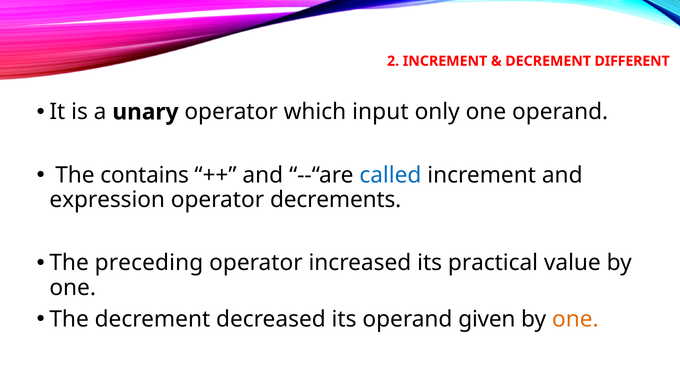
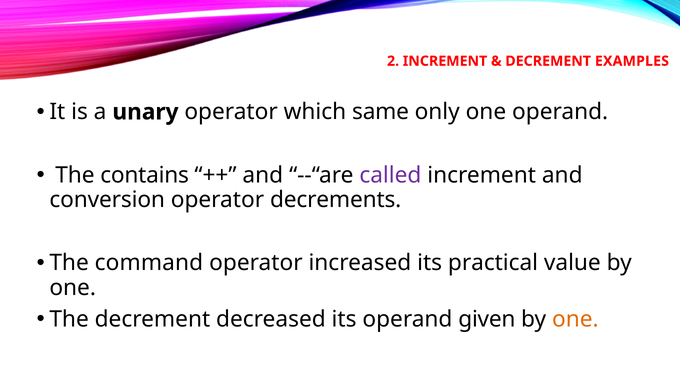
DIFFERENT: DIFFERENT -> EXAMPLES
input: input -> same
called colour: blue -> purple
expression: expression -> conversion
preceding: preceding -> command
